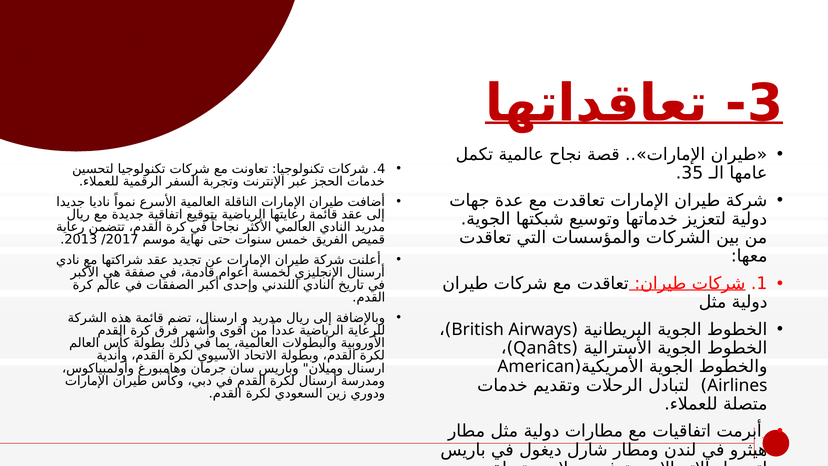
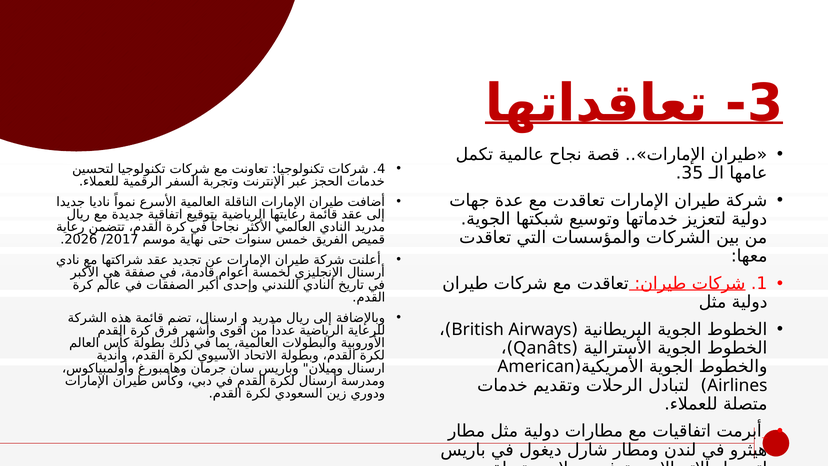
2013: 2013 -> 2026
